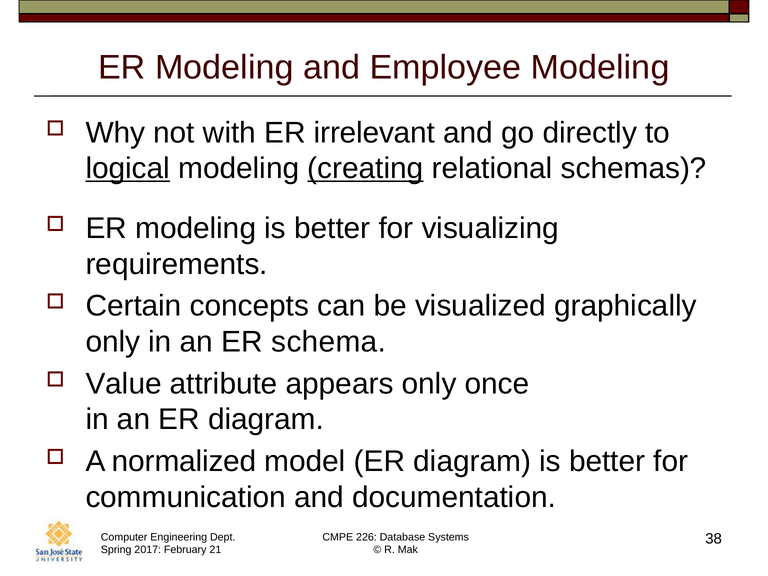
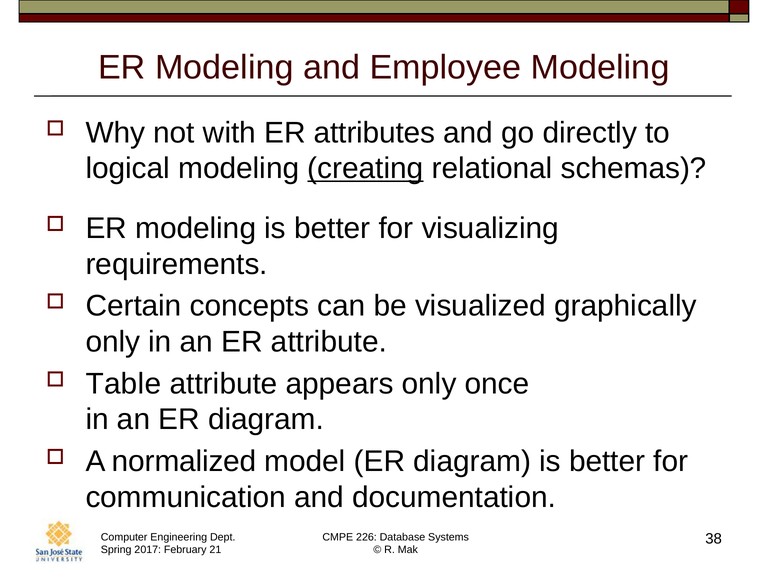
irrelevant: irrelevant -> attributes
logical underline: present -> none
ER schema: schema -> attribute
Value: Value -> Table
